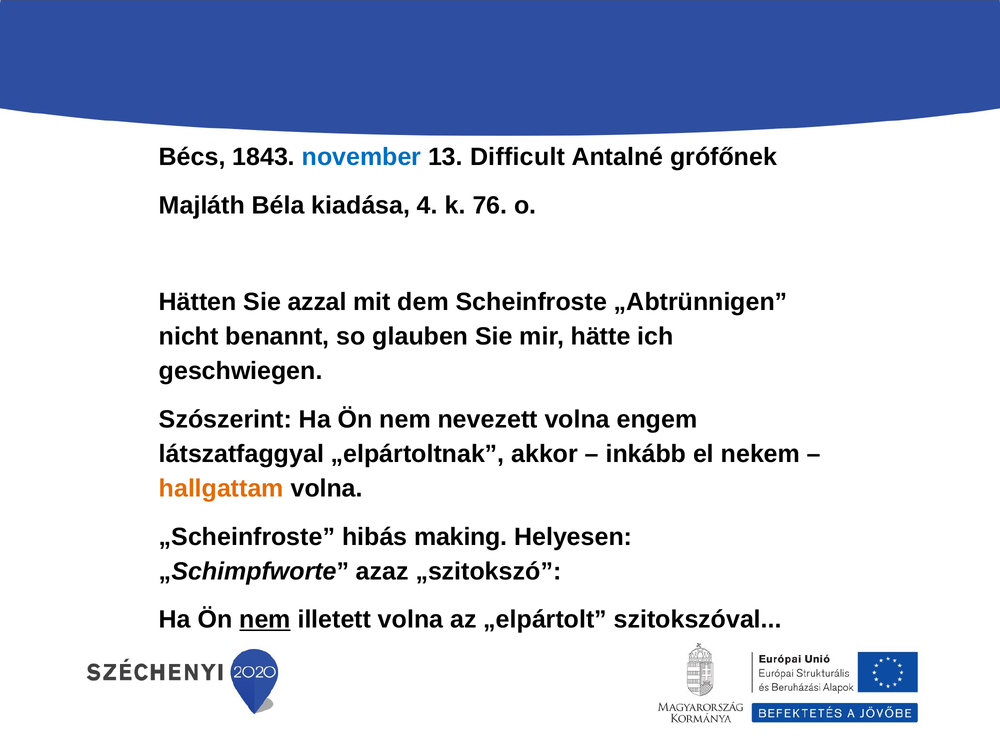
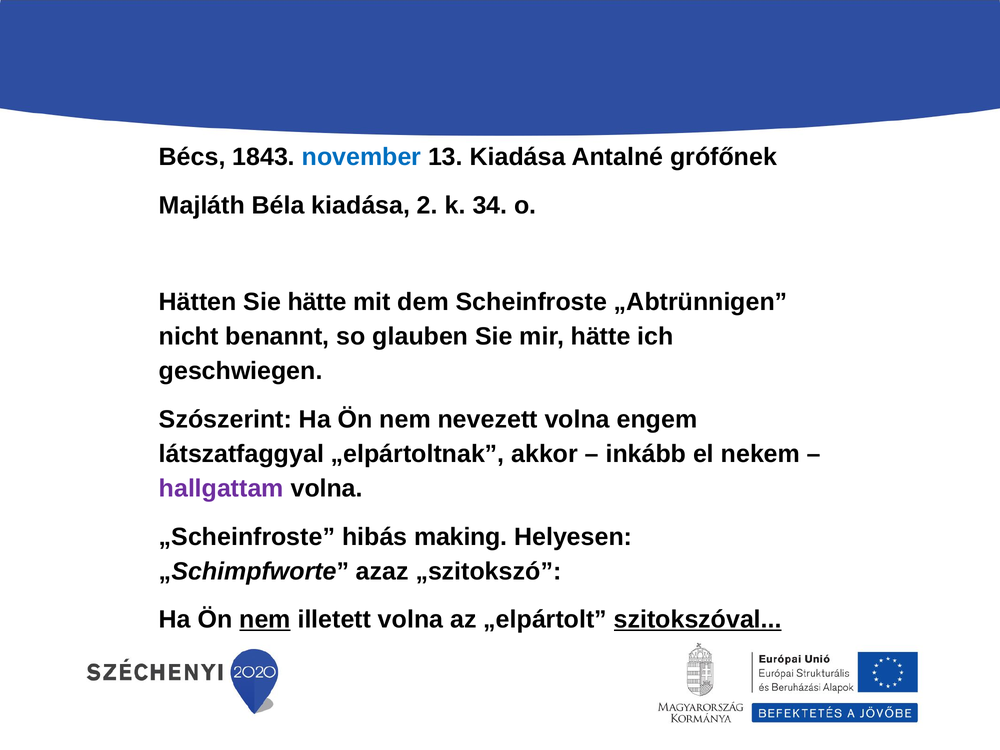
13 Difficult: Difficult -> Kiadása
4: 4 -> 2
76: 76 -> 34
Sie azzal: azzal -> hätte
hallgattam colour: orange -> purple
szitokszóval underline: none -> present
